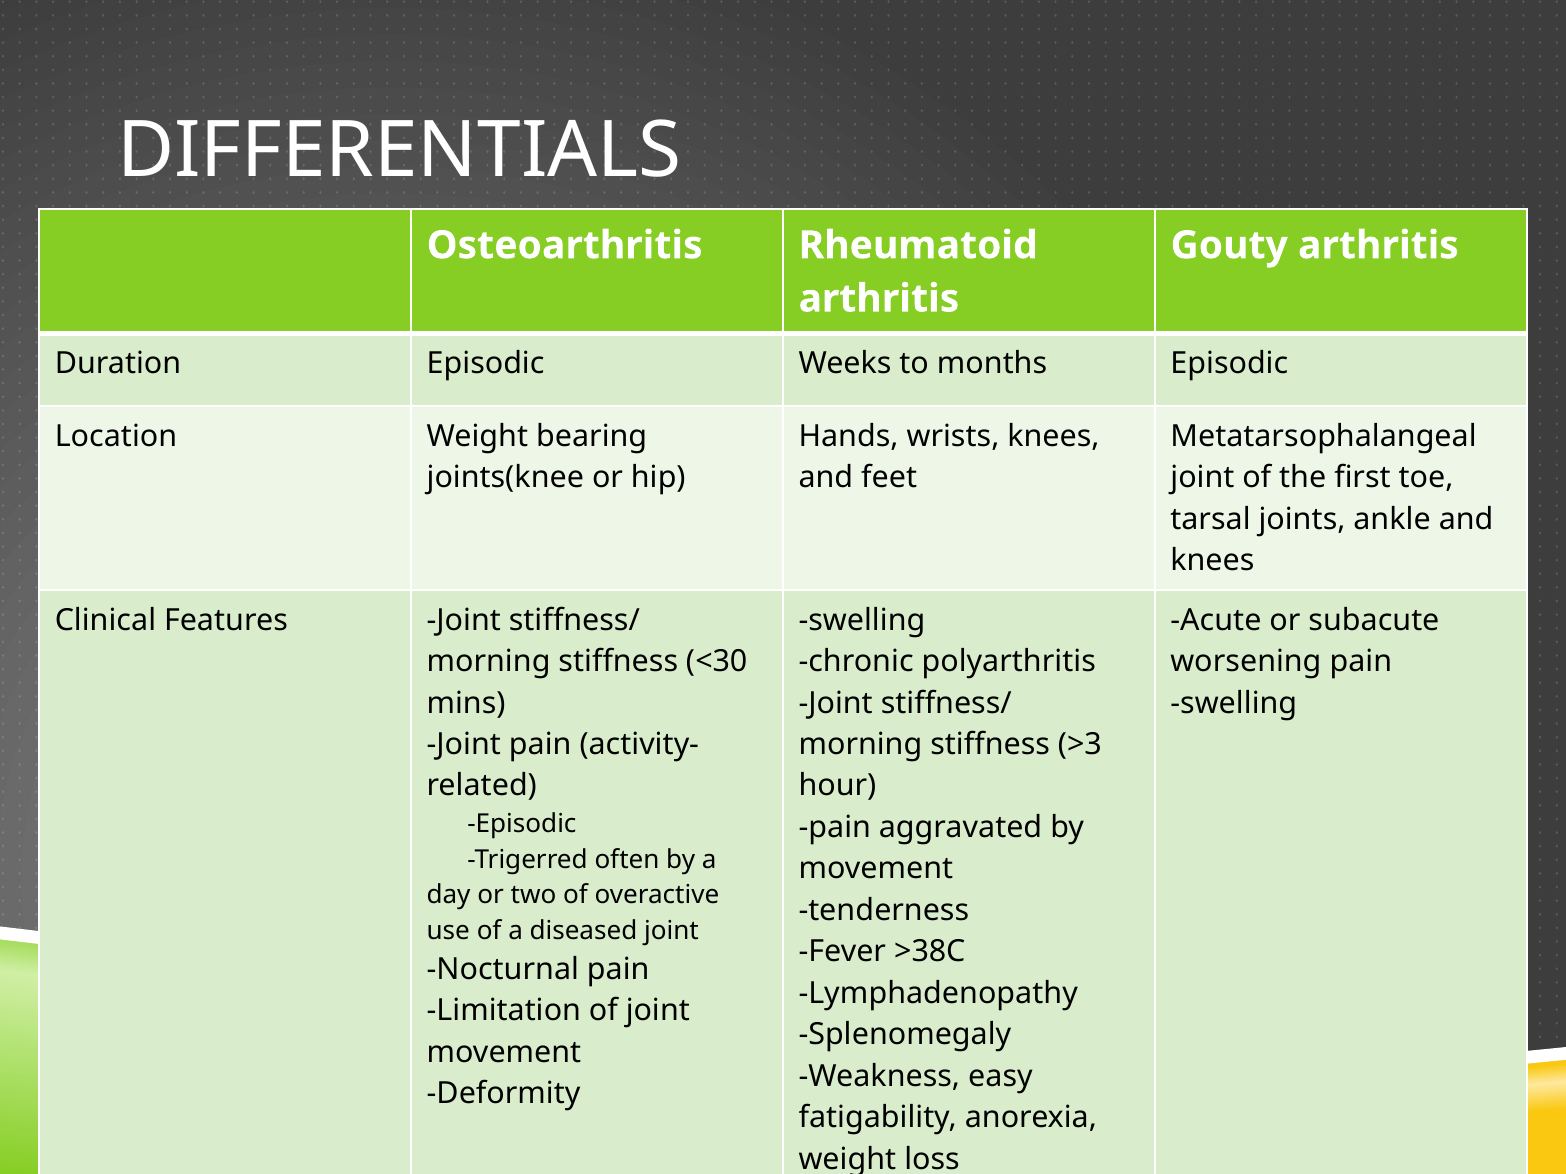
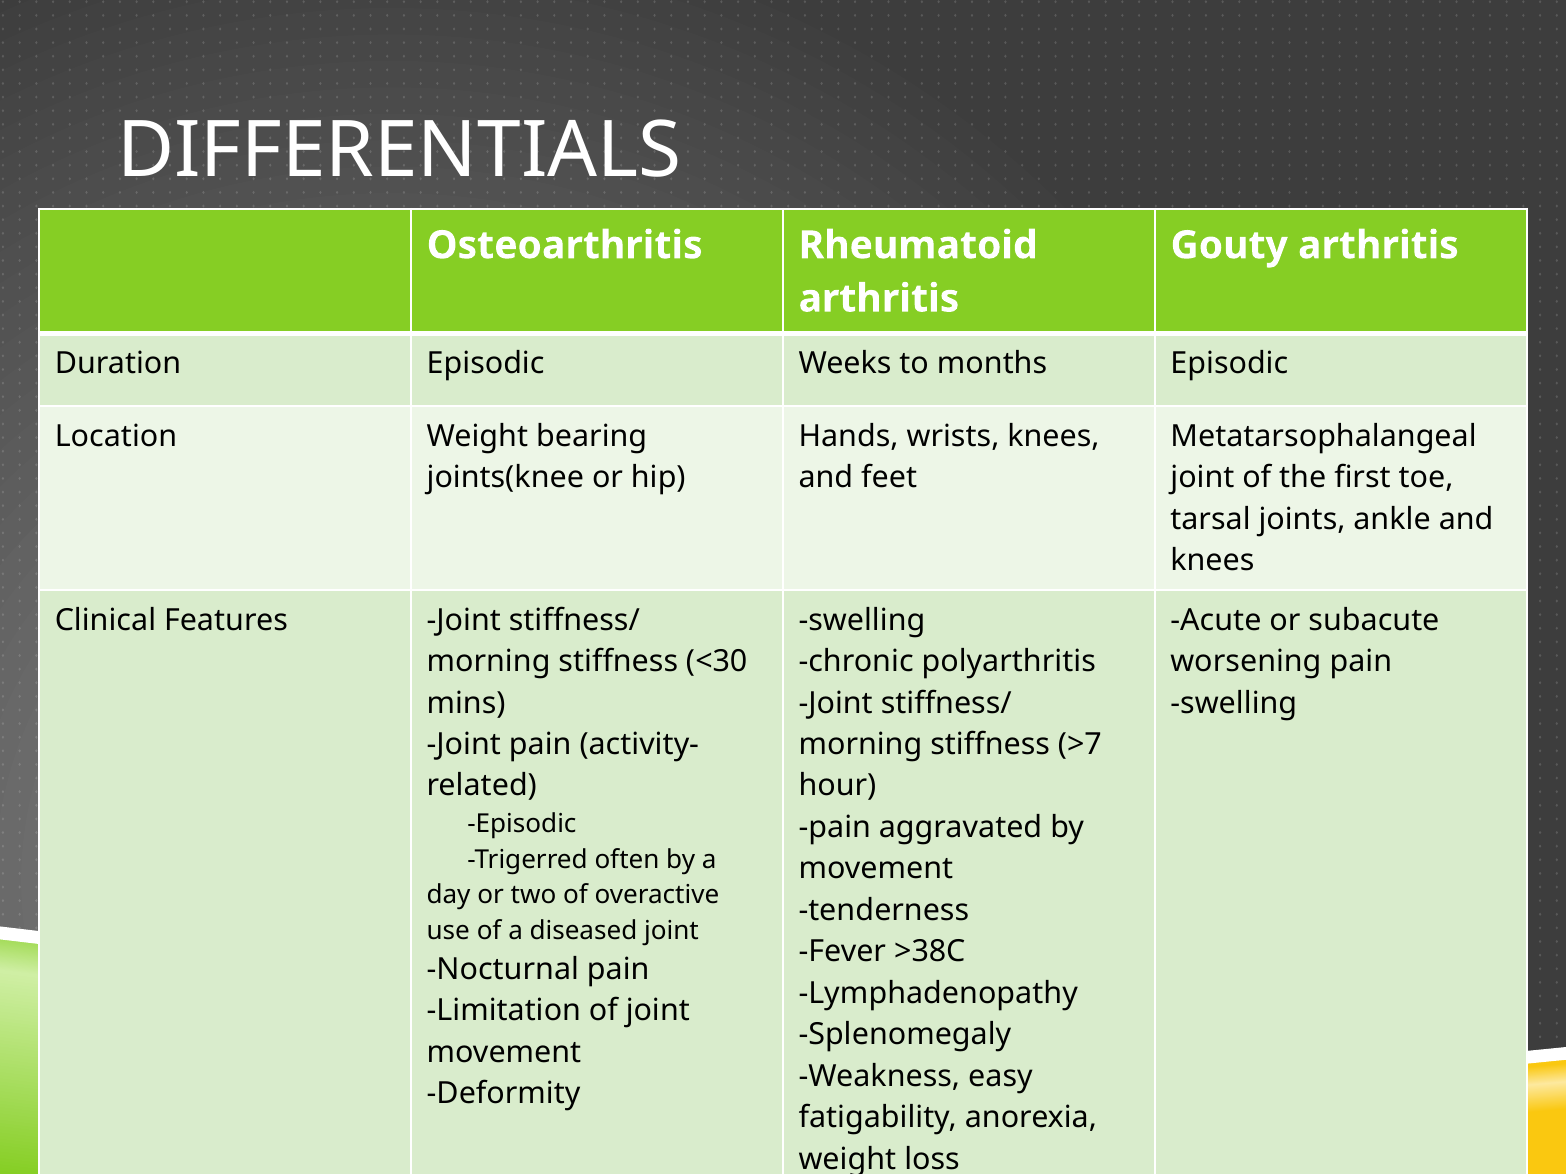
>3: >3 -> >7
